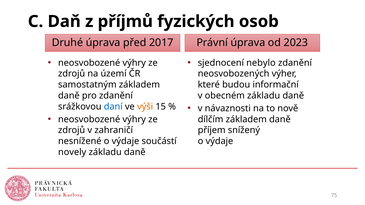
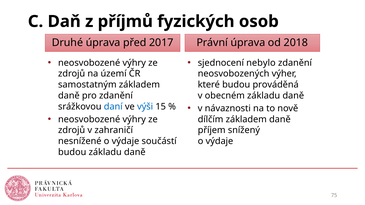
2023: 2023 -> 2018
informační: informační -> prováděná
výši colour: orange -> blue
novely at (72, 152): novely -> budou
